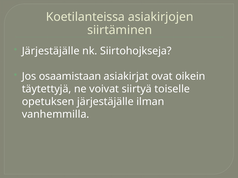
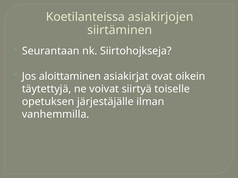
Järjestäjälle at (51, 51): Järjestäjälle -> Seurantaan
osaamistaan: osaamistaan -> aloittaminen
